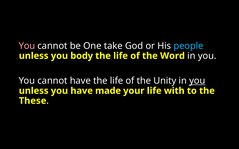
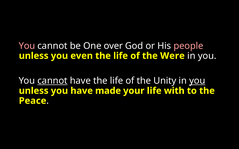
take: take -> over
people colour: light blue -> pink
body: body -> even
Word: Word -> Were
cannot at (52, 81) underline: none -> present
These: These -> Peace
